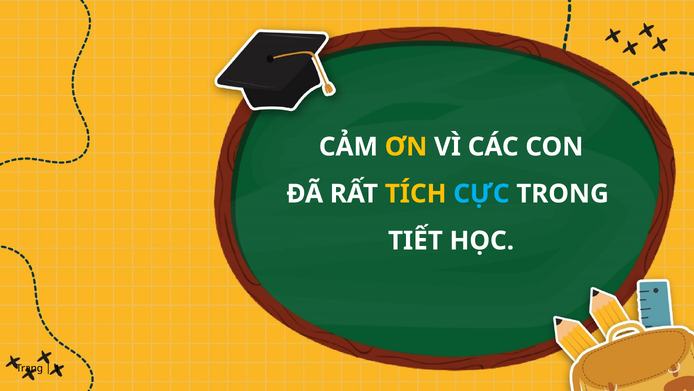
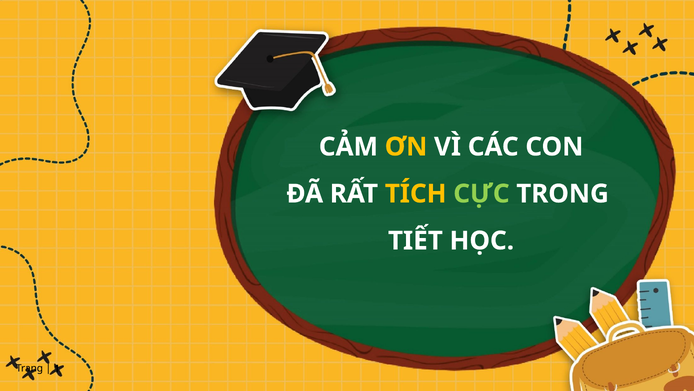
CỰC colour: light blue -> light green
